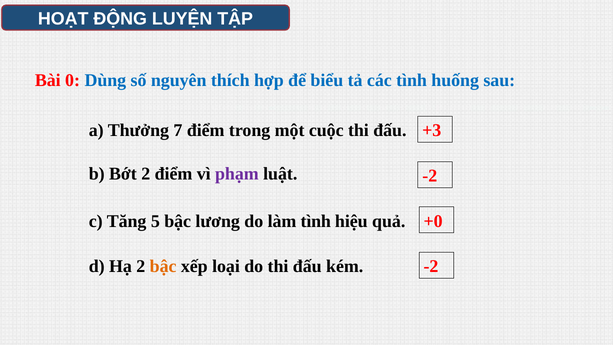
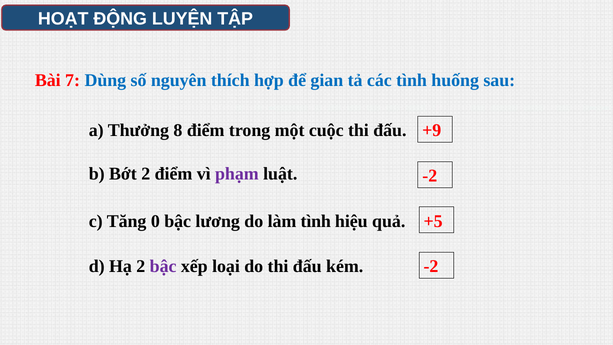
0: 0 -> 7
biểu: biểu -> gian
7: 7 -> 8
+3: +3 -> +9
5: 5 -> 0
+0: +0 -> +5
bậc at (163, 266) colour: orange -> purple
